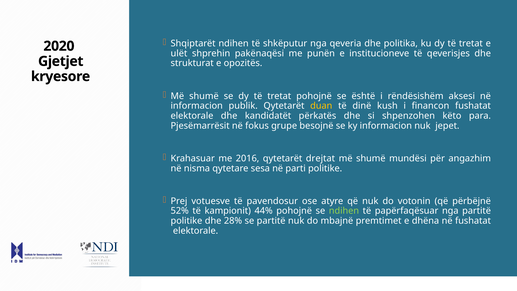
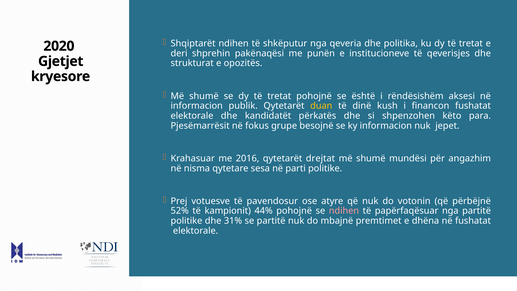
ulët: ulët -> deri
ndihen at (344, 211) colour: light green -> pink
28%: 28% -> 31%
